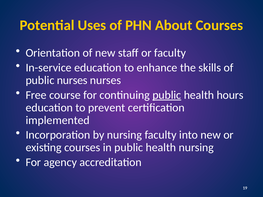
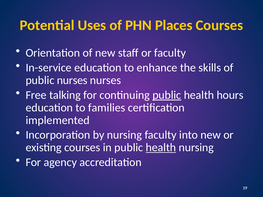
About: About -> Places
course: course -> talking
prevent: prevent -> families
health at (161, 148) underline: none -> present
